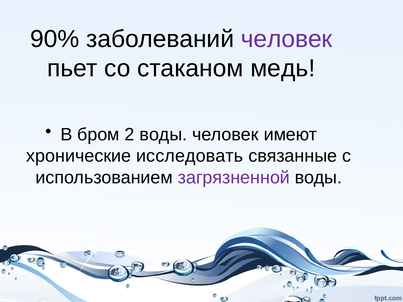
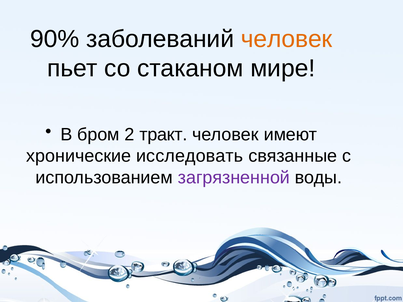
человек at (287, 39) colour: purple -> orange
медь: медь -> мире
2 воды: воды -> тракт
